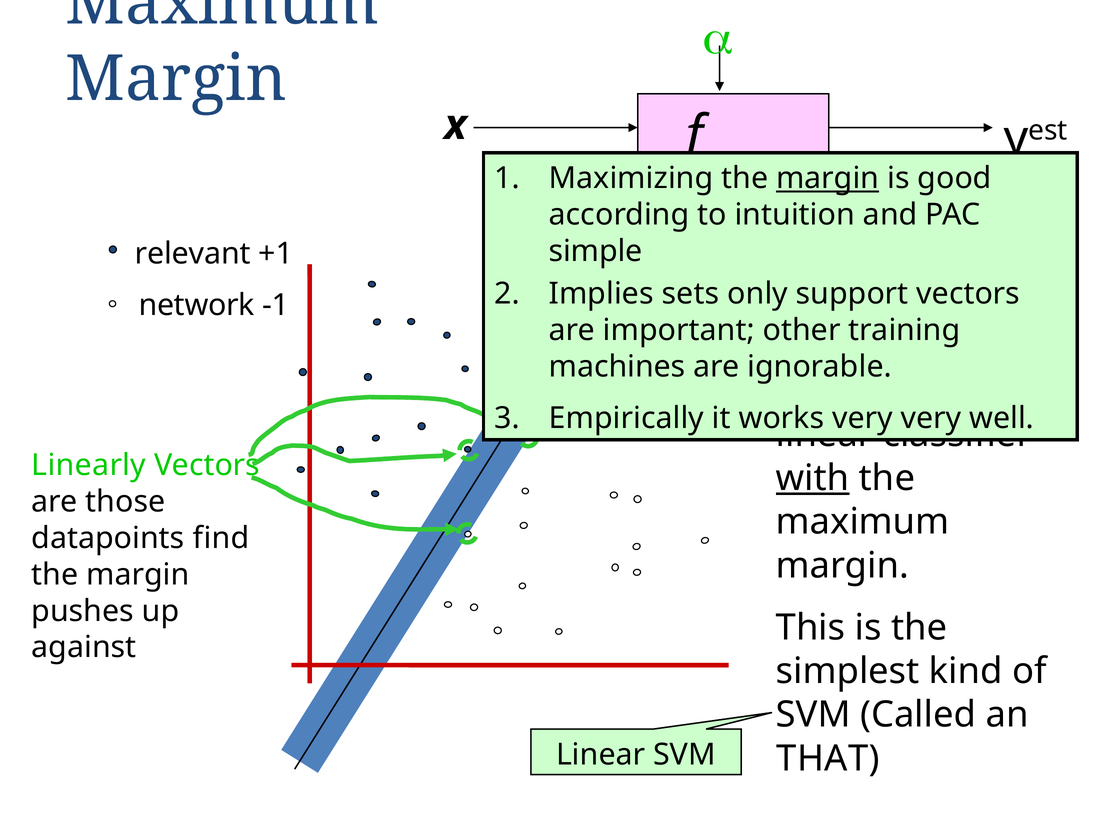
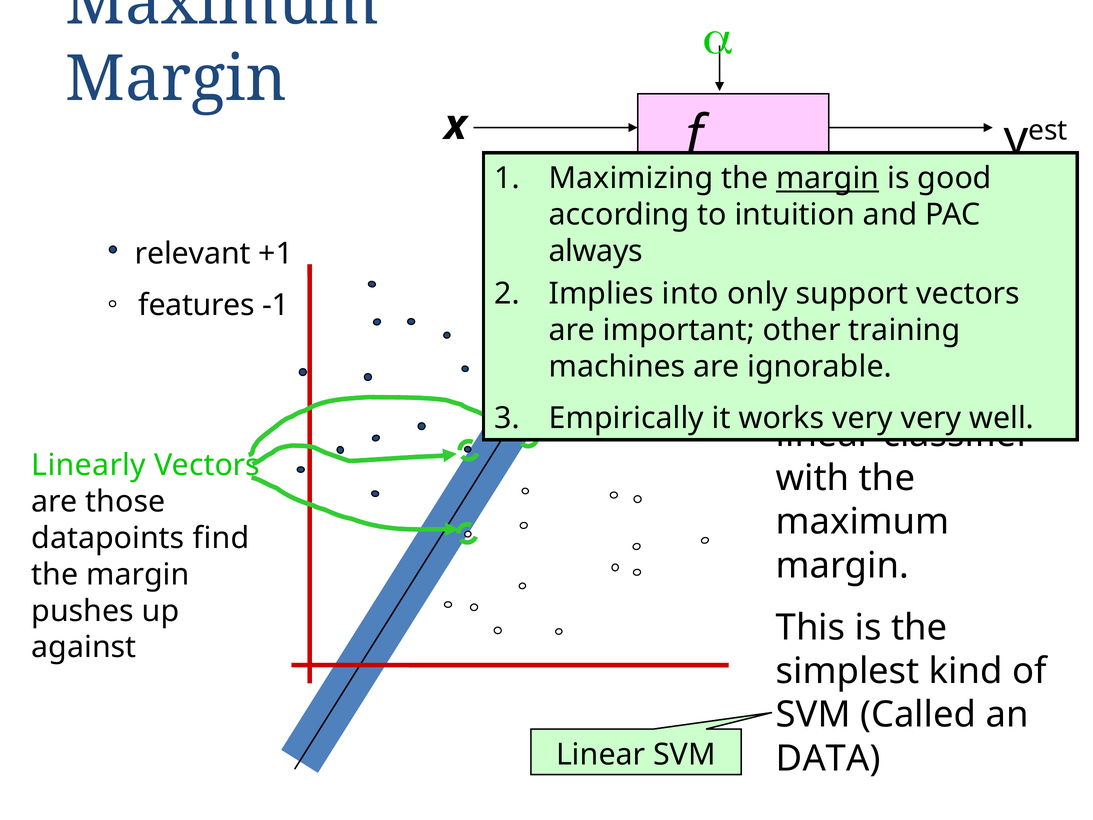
simple: simple -> always
sets: sets -> into
network: network -> features
with underline: present -> none
THAT: THAT -> DATA
